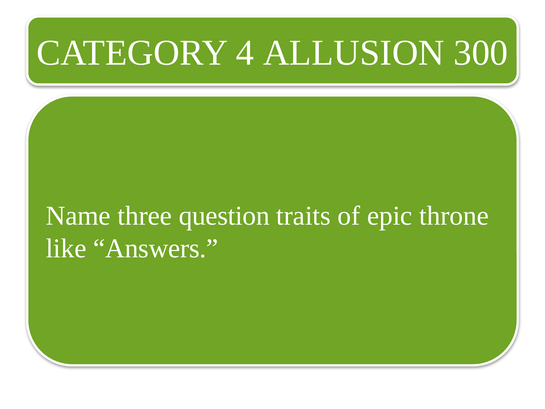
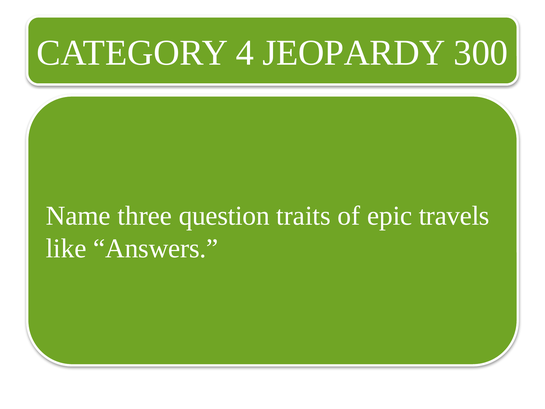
ALLUSION: ALLUSION -> JEOPARDY
throne: throne -> travels
